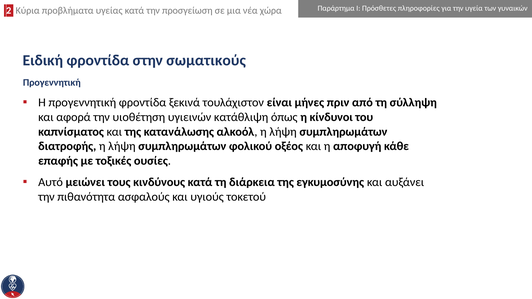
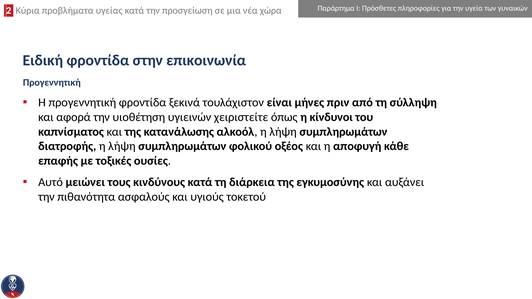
σωματικούς: σωματικούς -> επικοινωνία
κατάθλιψη: κατάθλιψη -> χειριστείτε
